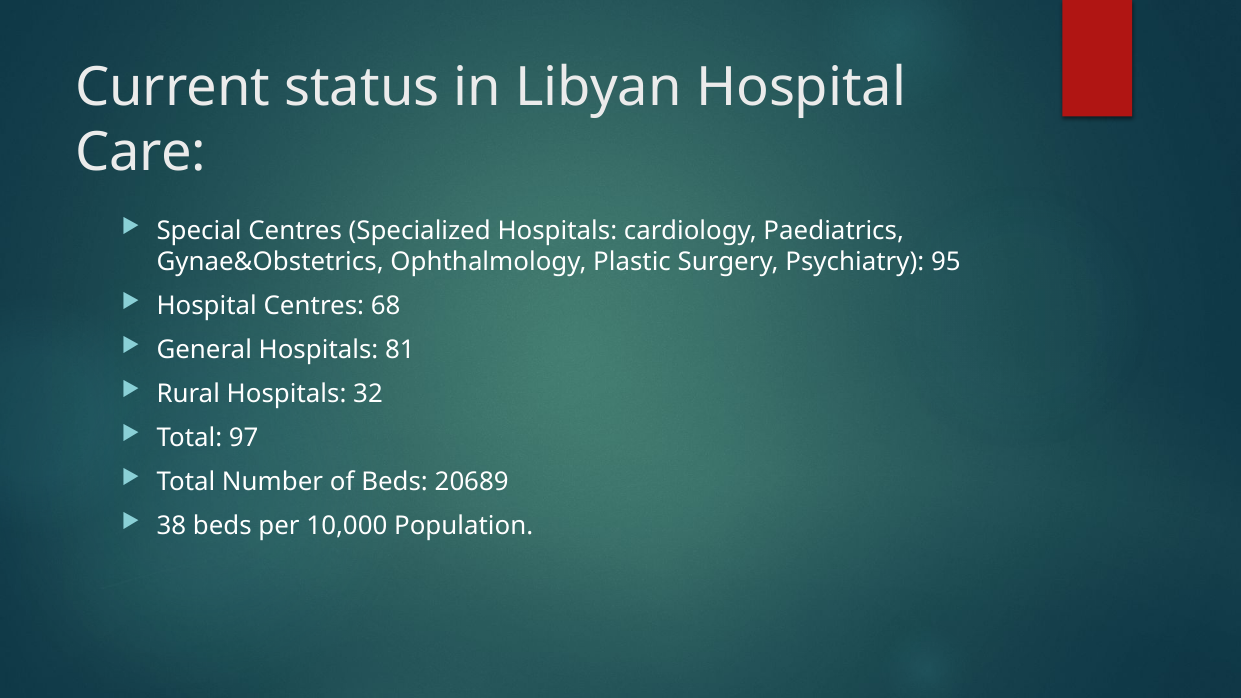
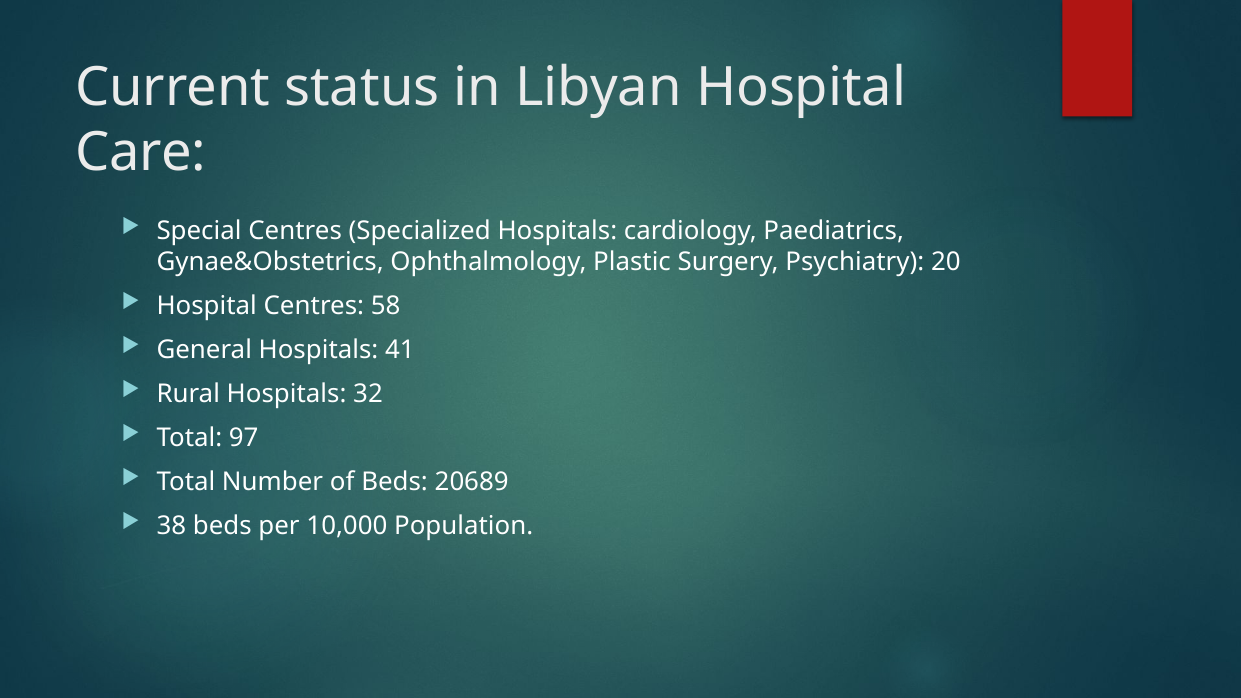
95: 95 -> 20
68: 68 -> 58
81: 81 -> 41
